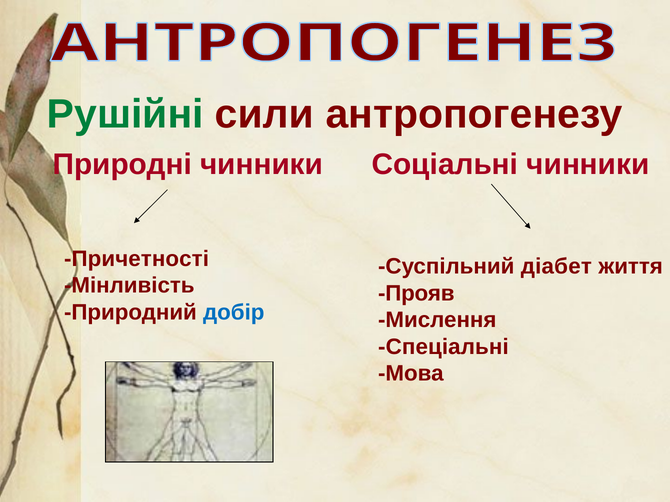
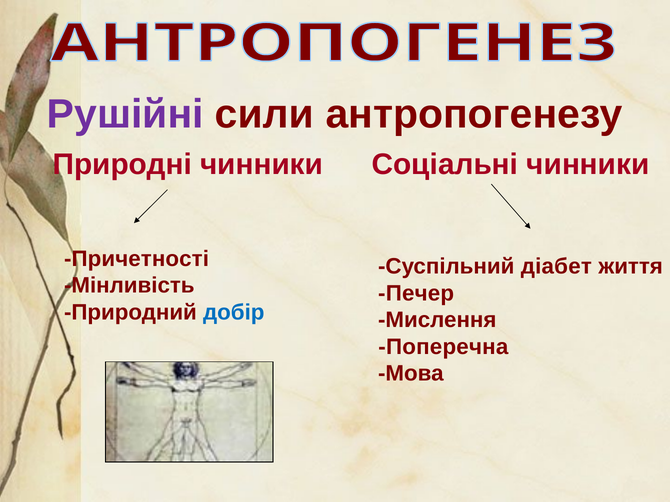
Рушійні colour: green -> purple
Прояв: Прояв -> Печер
Спеціальні: Спеціальні -> Поперечна
